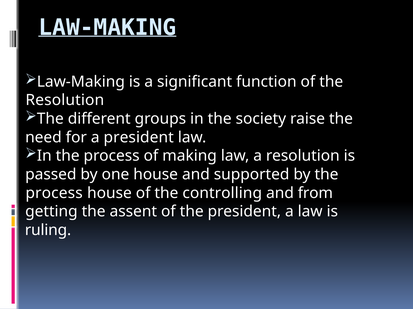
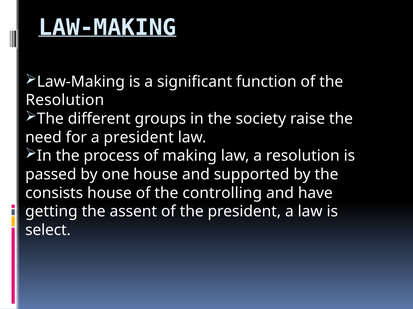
process at (54, 193): process -> consists
from: from -> have
ruling: ruling -> select
